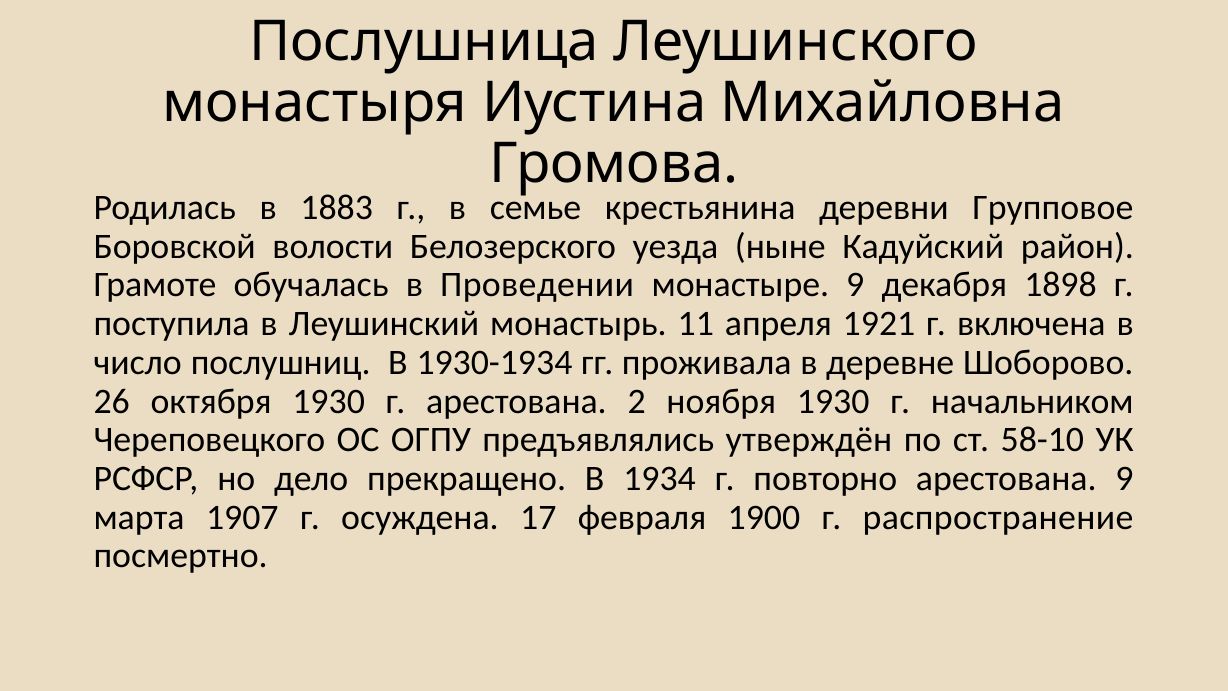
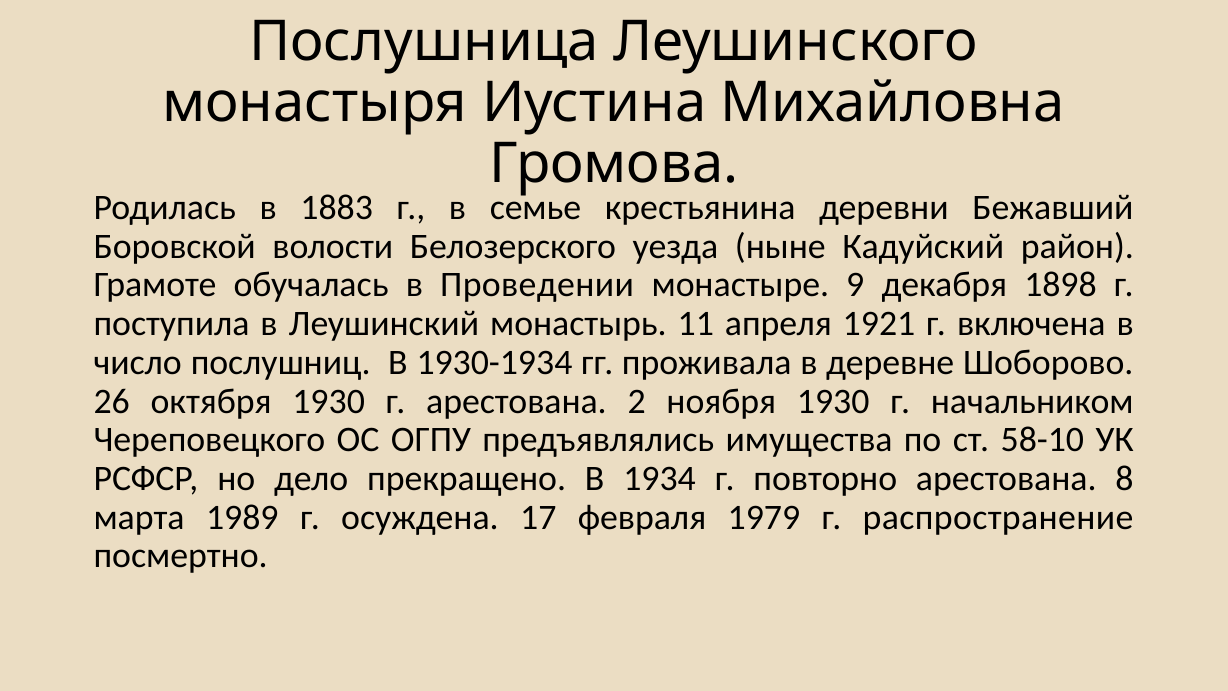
Групповое: Групповое -> Бежавший
утверждён: утверждён -> имущества
арестована 9: 9 -> 8
1907: 1907 -> 1989
1900: 1900 -> 1979
